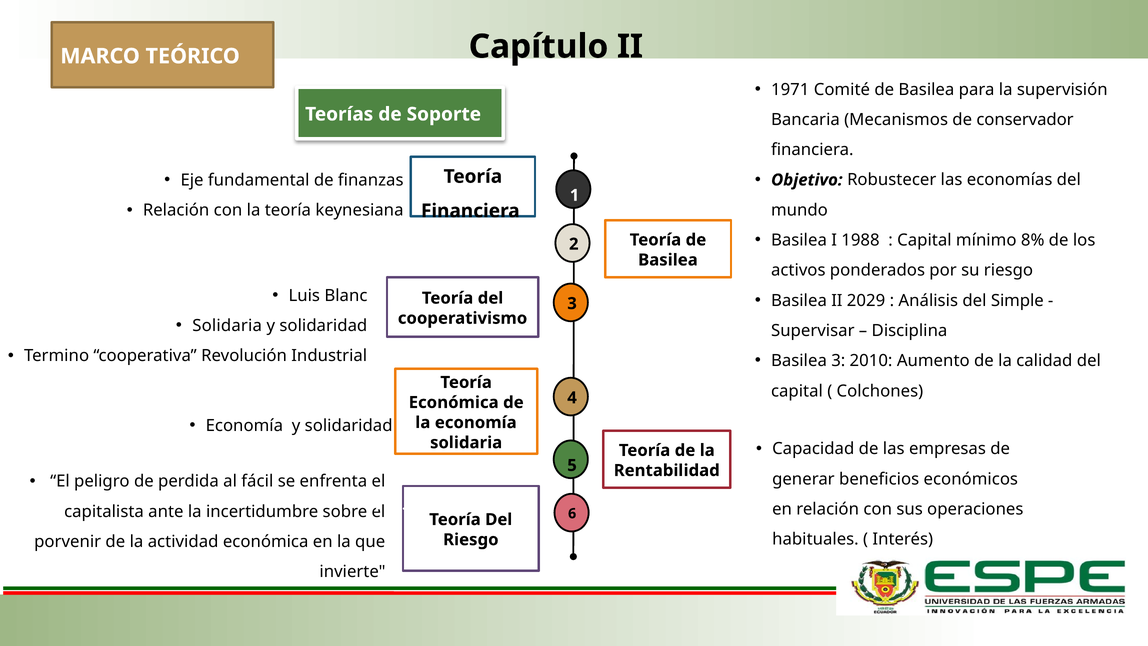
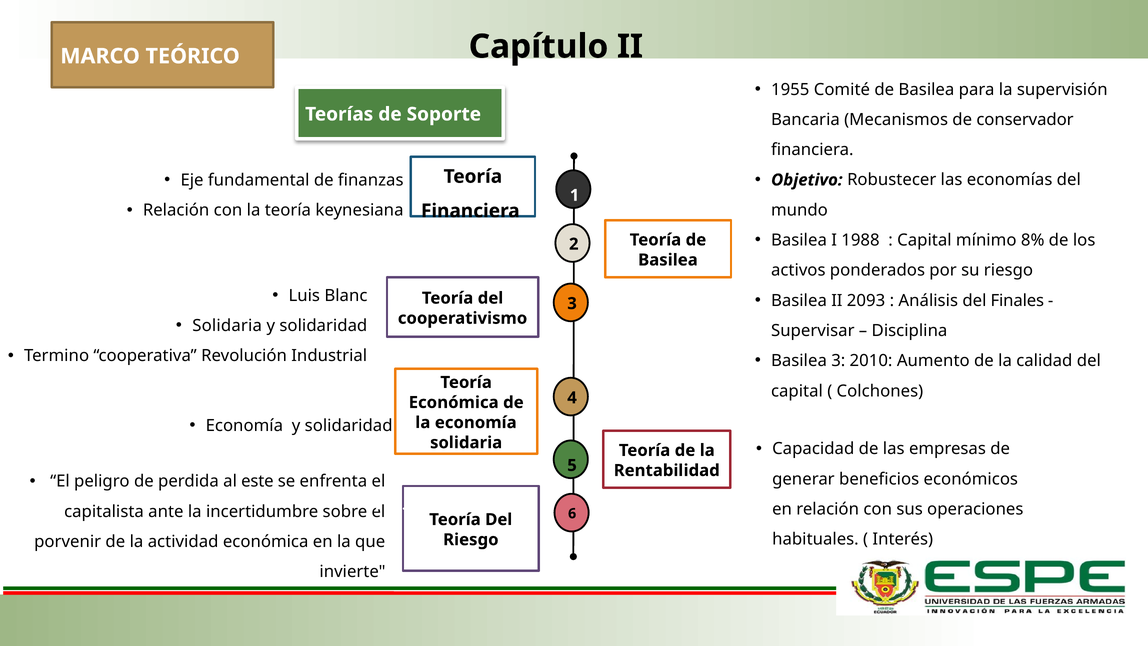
1971: 1971 -> 1955
2029: 2029 -> 2093
Simple: Simple -> Finales
fácil: fácil -> este
